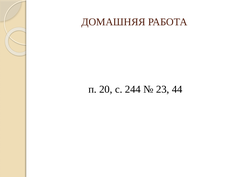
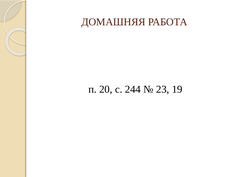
44: 44 -> 19
